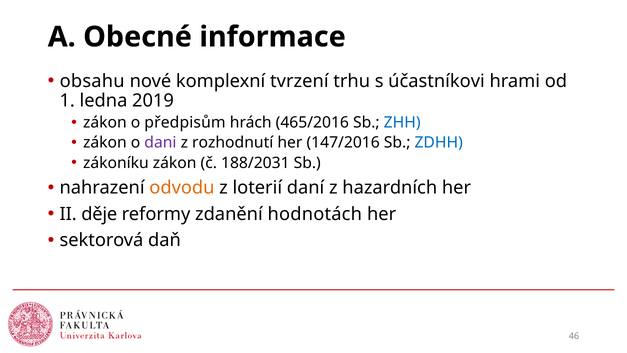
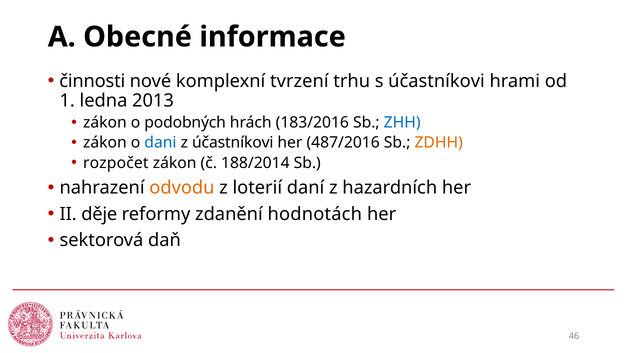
obsahu: obsahu -> činnosti
2019: 2019 -> 2013
předpisům: předpisům -> podobných
465/2016: 465/2016 -> 183/2016
dani colour: purple -> blue
z rozhodnutí: rozhodnutí -> účastníkovi
147/2016: 147/2016 -> 487/2016
ZDHH colour: blue -> orange
zákoníku: zákoníku -> rozpočet
188/2031: 188/2031 -> 188/2014
